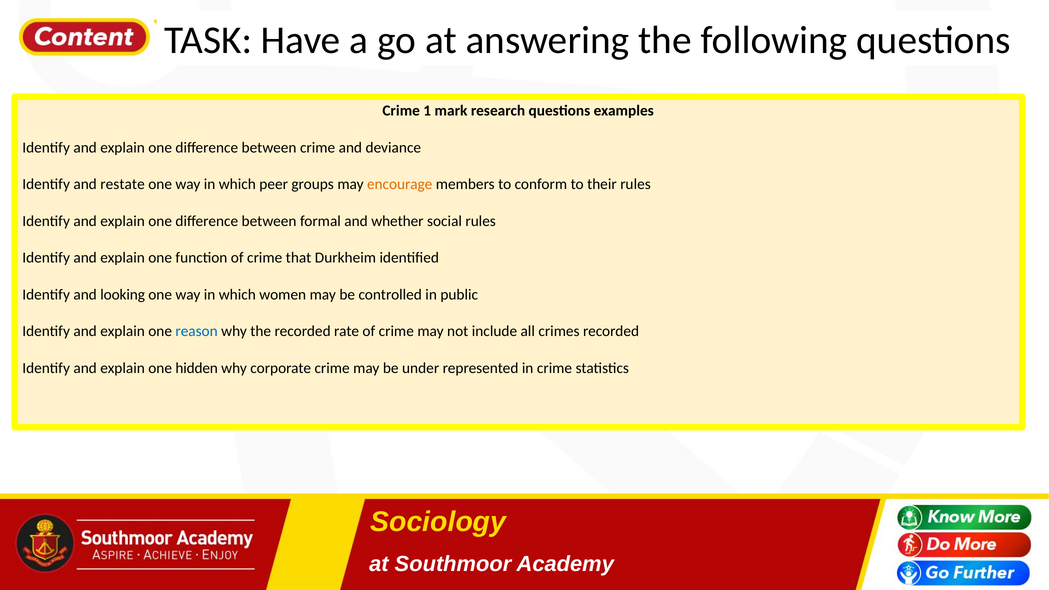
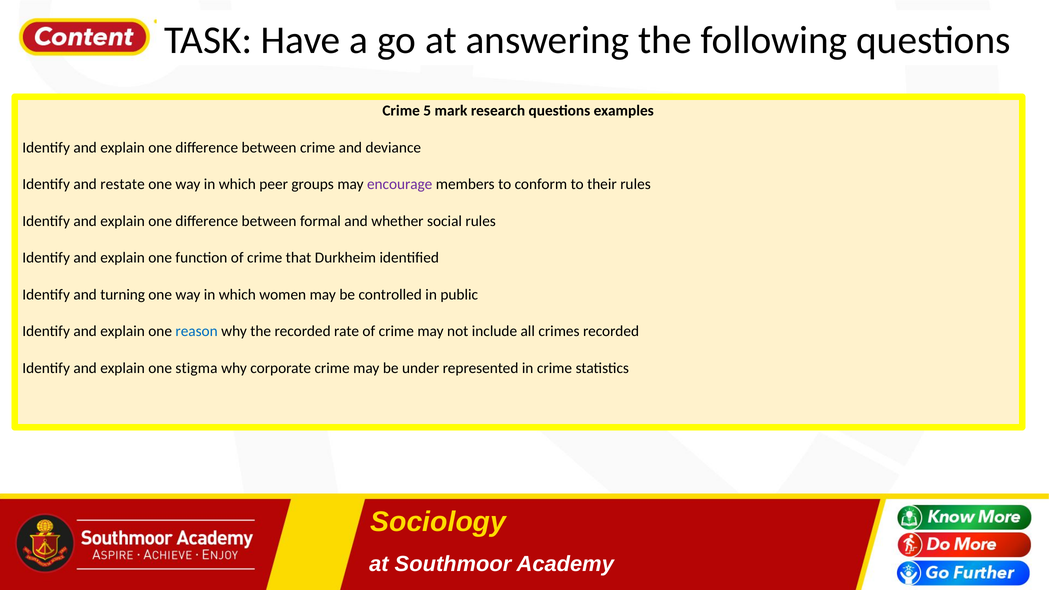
1: 1 -> 5
encourage colour: orange -> purple
looking: looking -> turning
hidden: hidden -> stigma
